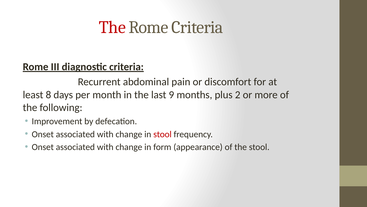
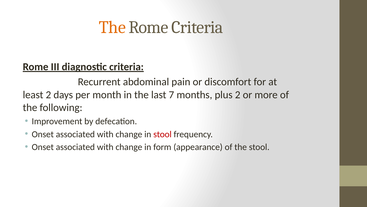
The at (112, 27) colour: red -> orange
least 8: 8 -> 2
9: 9 -> 7
